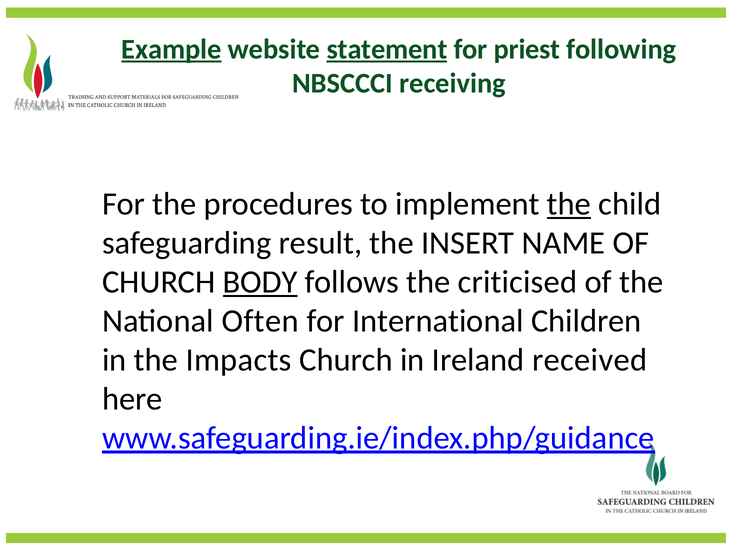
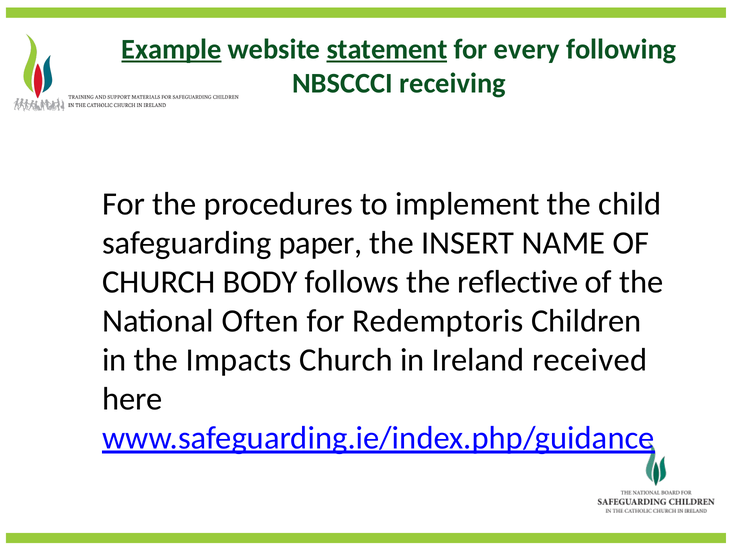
priest: priest -> every
the at (569, 204) underline: present -> none
result: result -> paper
BODY underline: present -> none
criticised: criticised -> reflective
International: International -> Redemptoris
